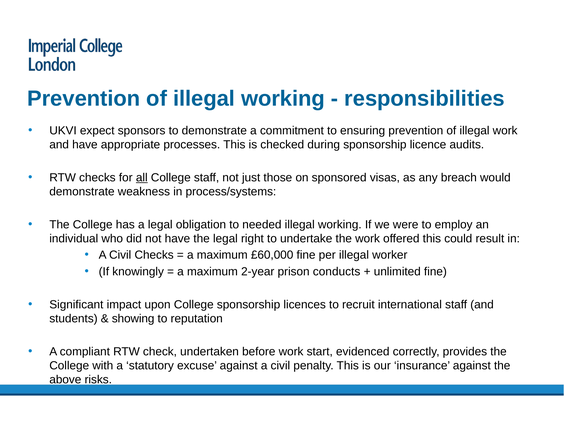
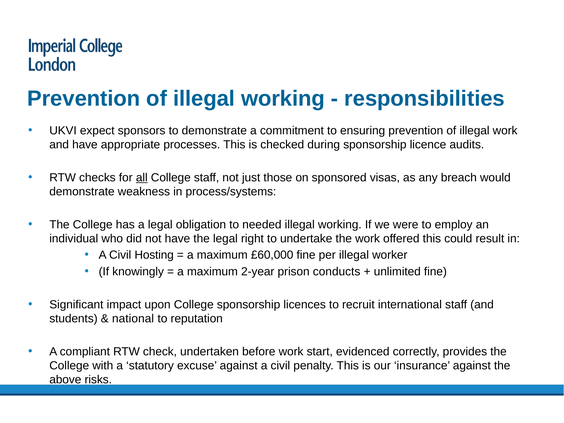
Civil Checks: Checks -> Hosting
showing: showing -> national
